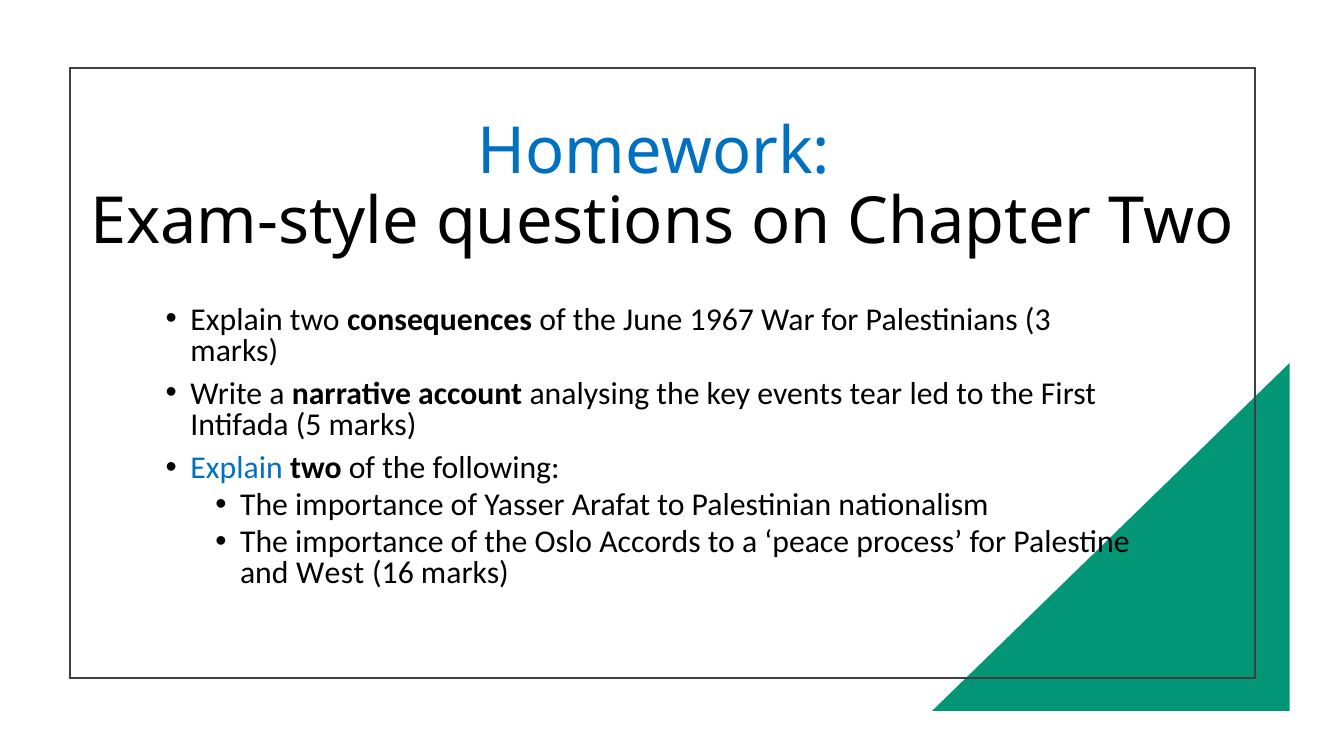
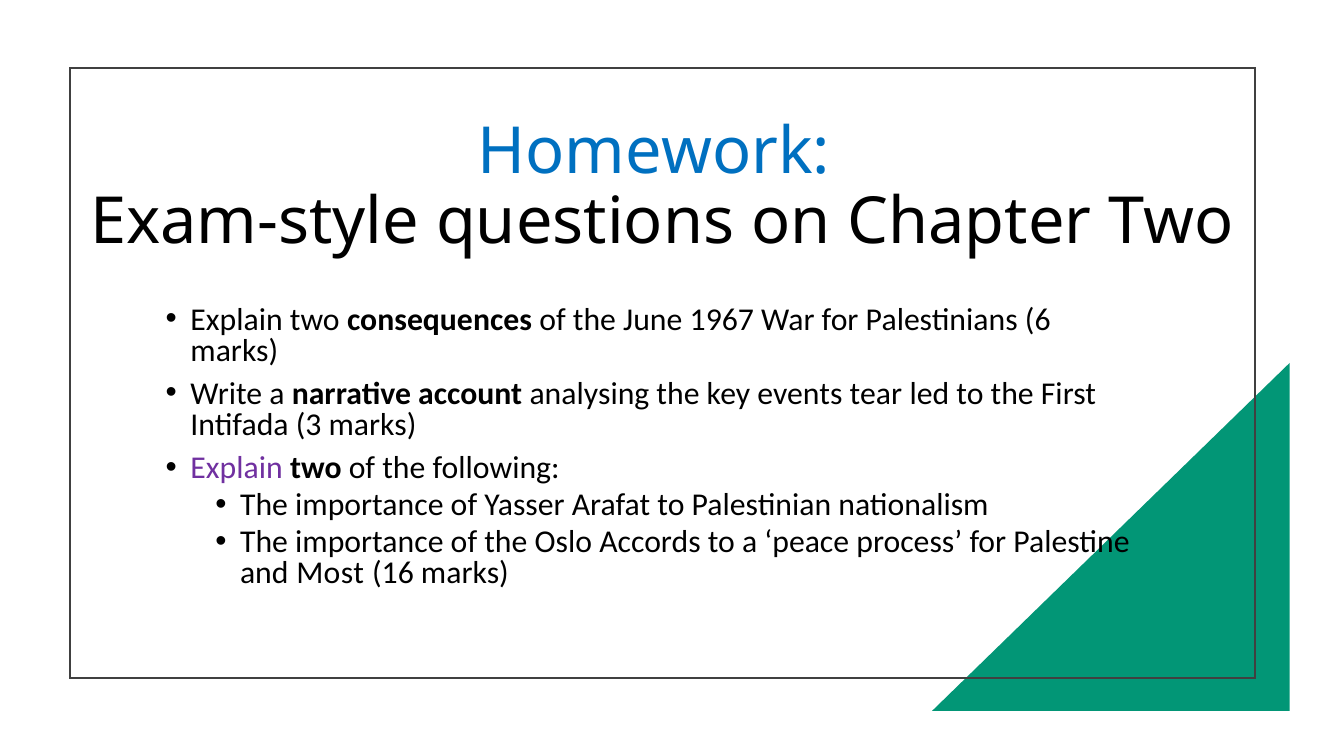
3: 3 -> 6
5: 5 -> 3
Explain at (237, 468) colour: blue -> purple
West: West -> Most
